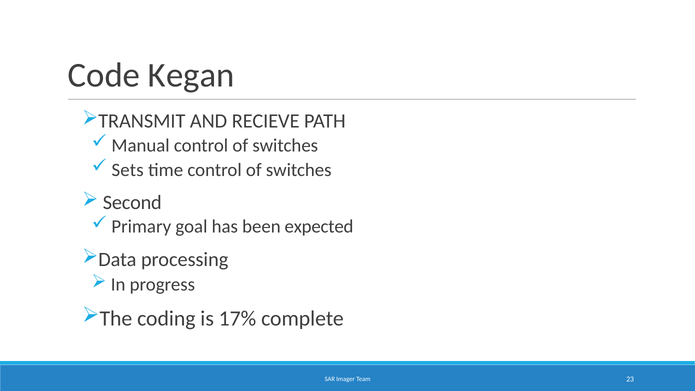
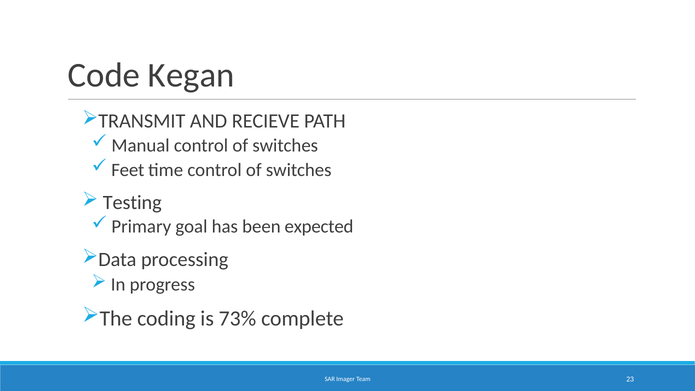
Sets: Sets -> Feet
Second: Second -> Testing
17%: 17% -> 73%
